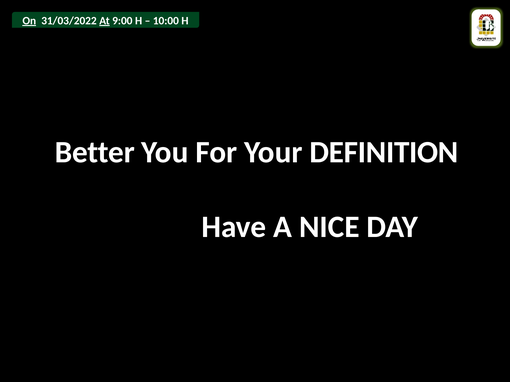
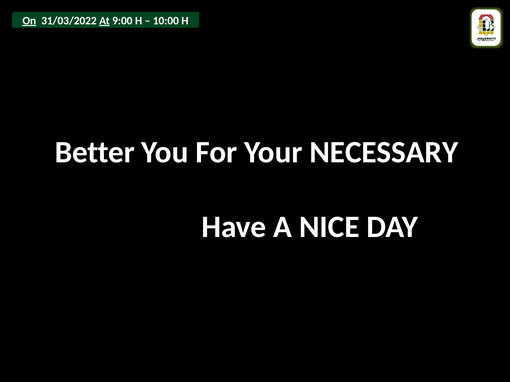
DEFINITION: DEFINITION -> NECESSARY
